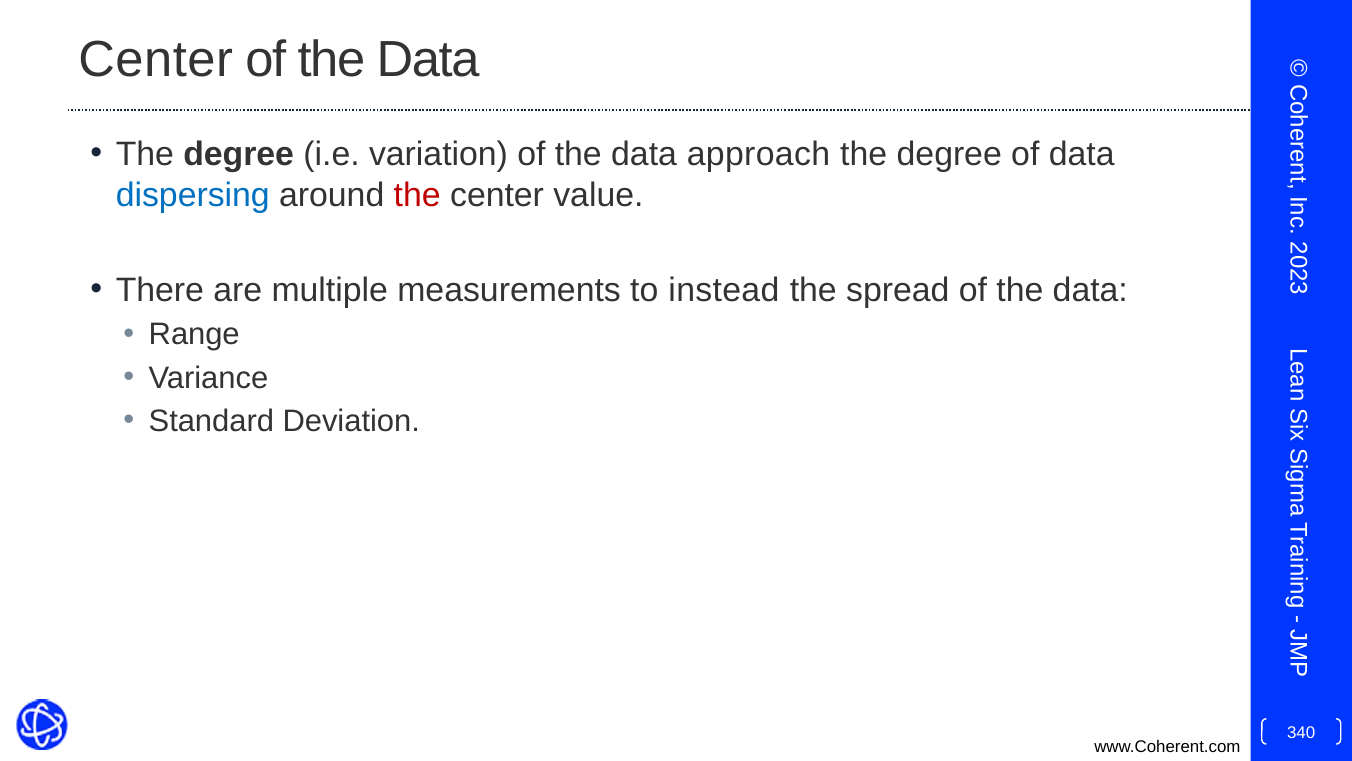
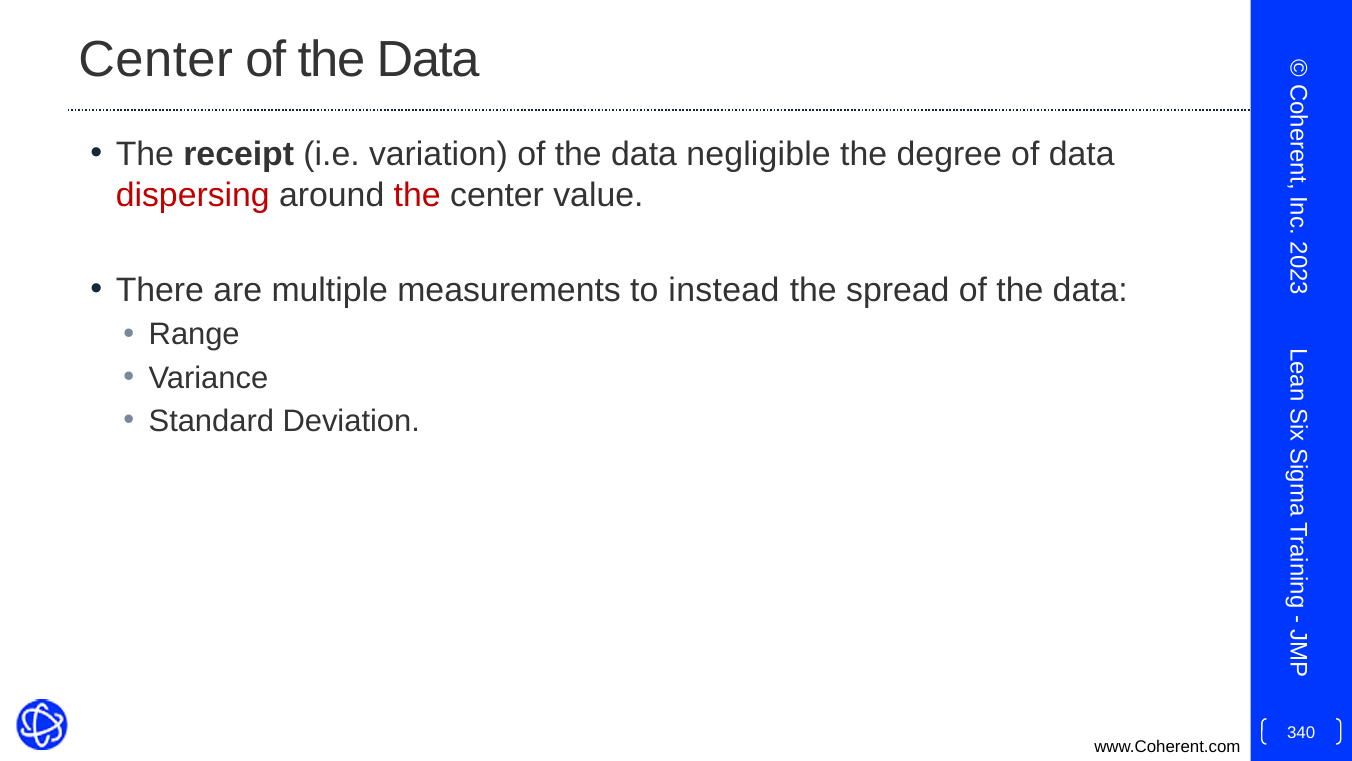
degree at (239, 154): degree -> receipt
approach: approach -> negligible
dispersing colour: blue -> red
